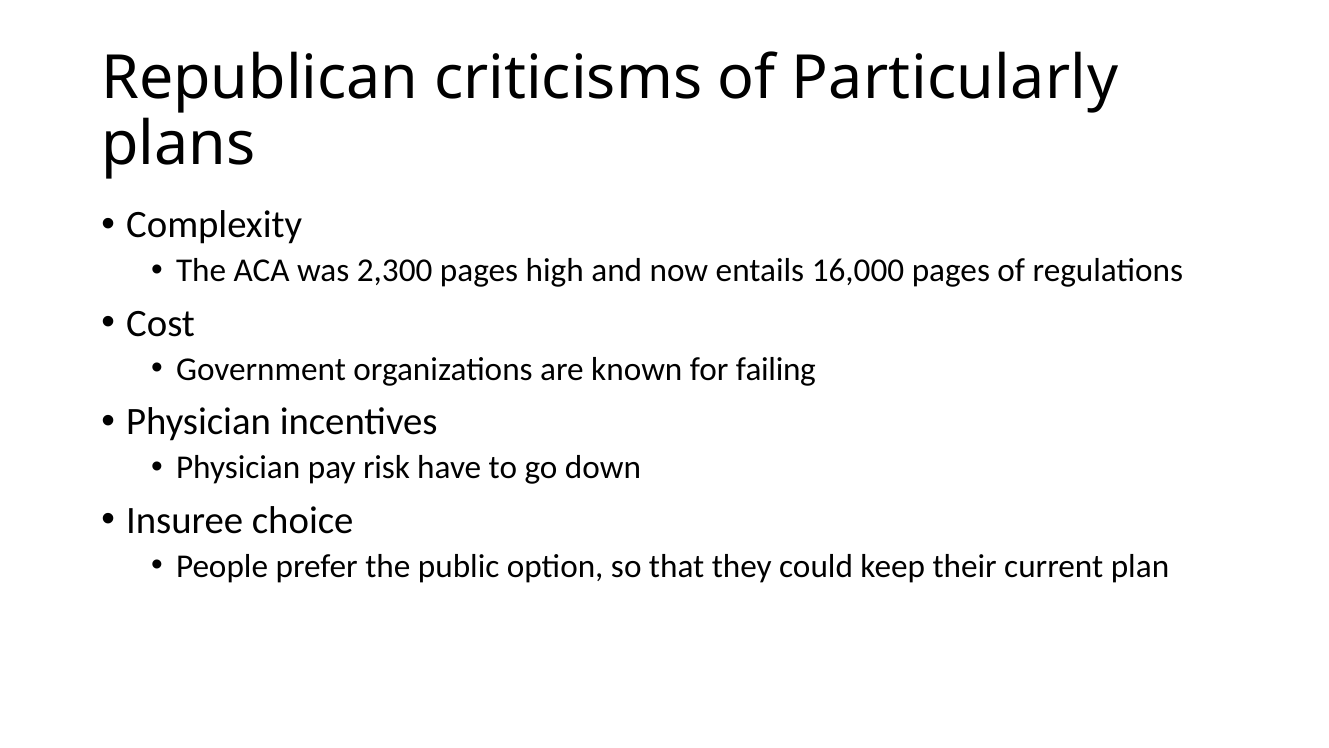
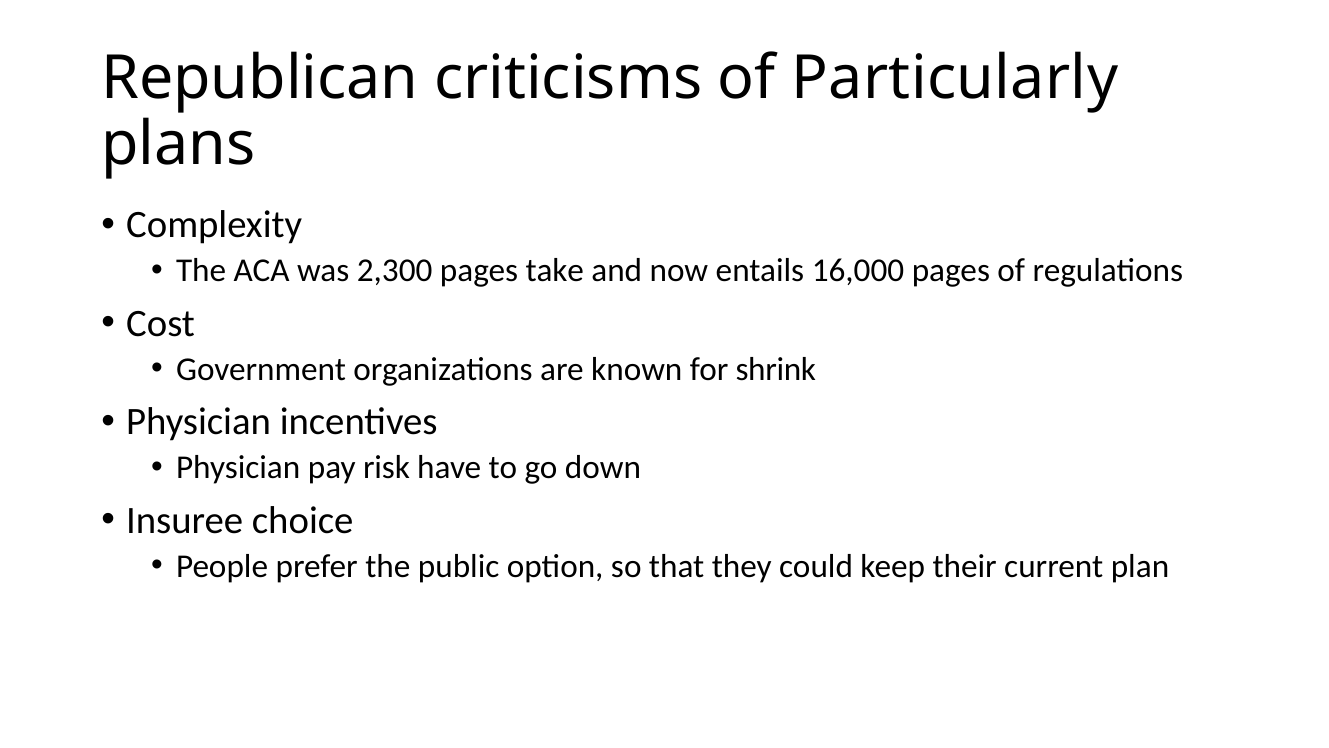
high: high -> take
failing: failing -> shrink
